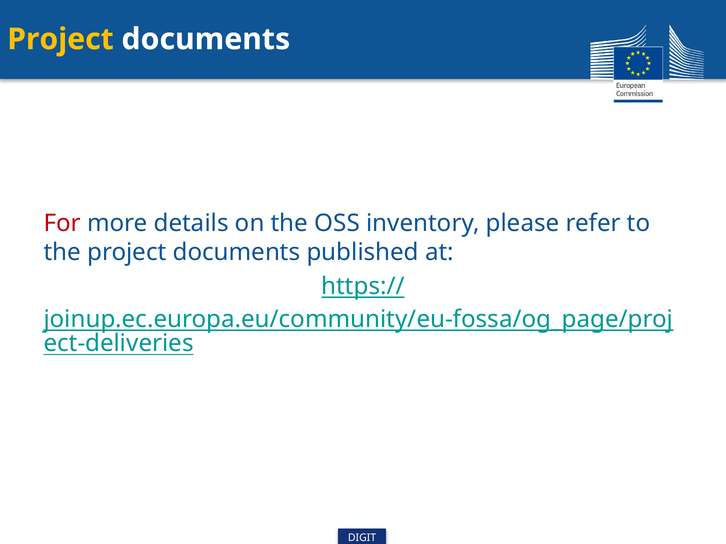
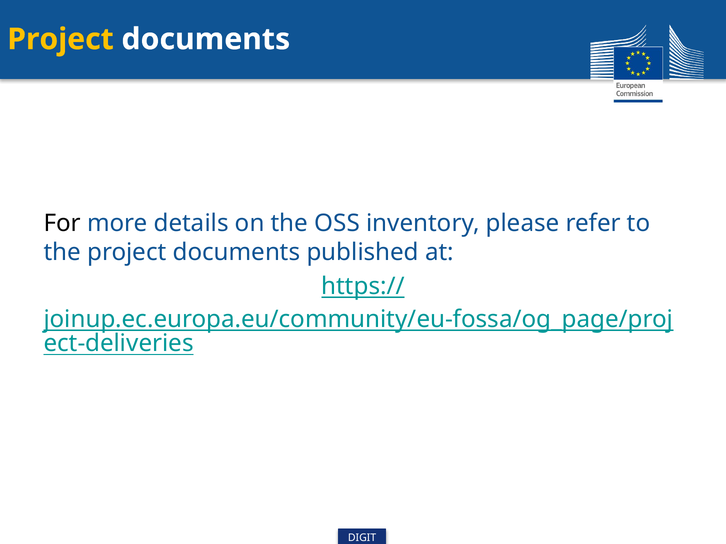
For colour: red -> black
